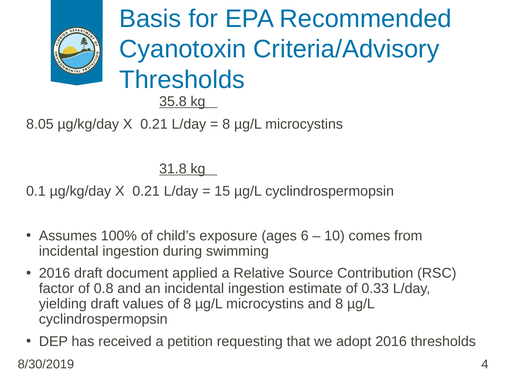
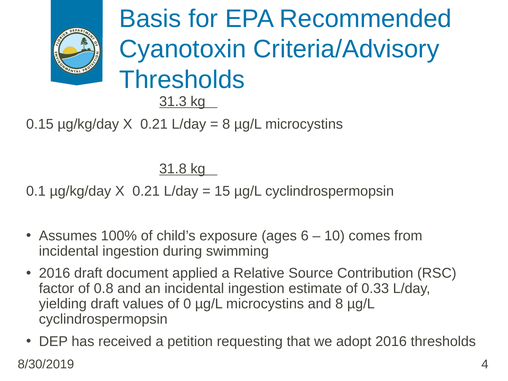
35.8: 35.8 -> 31.3
8.05: 8.05 -> 0.15
of 8: 8 -> 0
